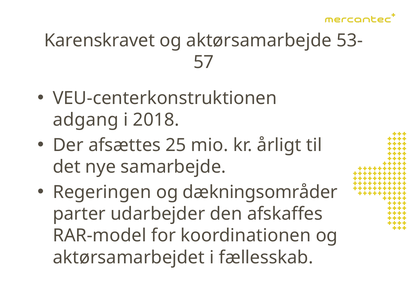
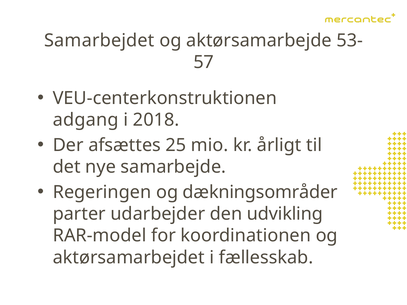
Karenskravet: Karenskravet -> Samarbejdet
afskaffes: afskaffes -> udvikling
